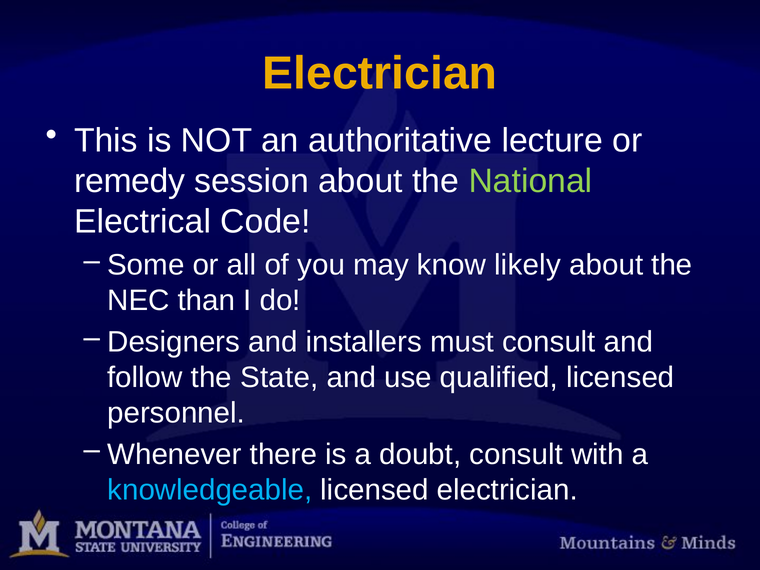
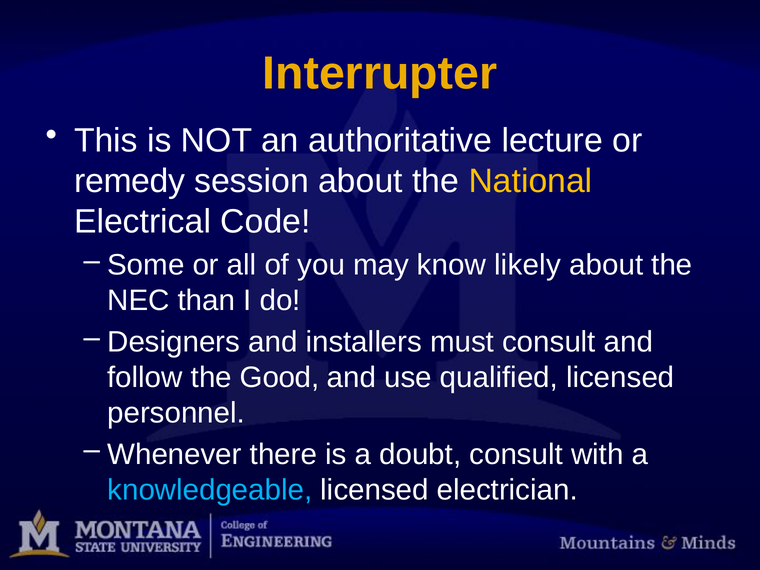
Electrician at (380, 74): Electrician -> Interrupter
National colour: light green -> yellow
State: State -> Good
